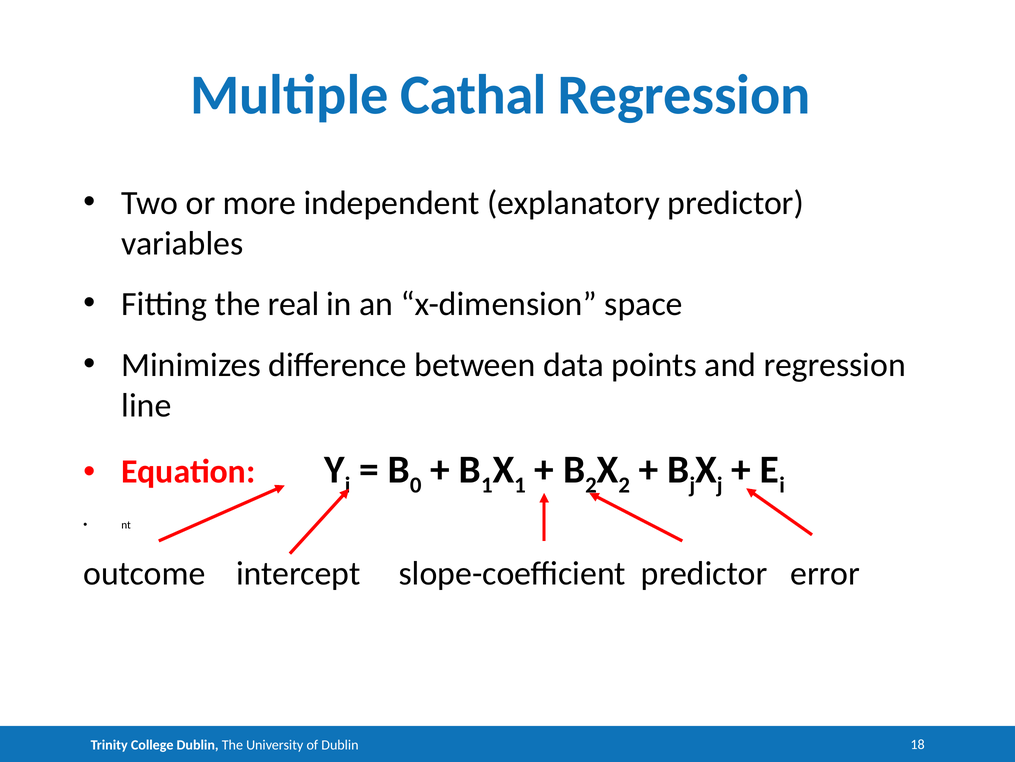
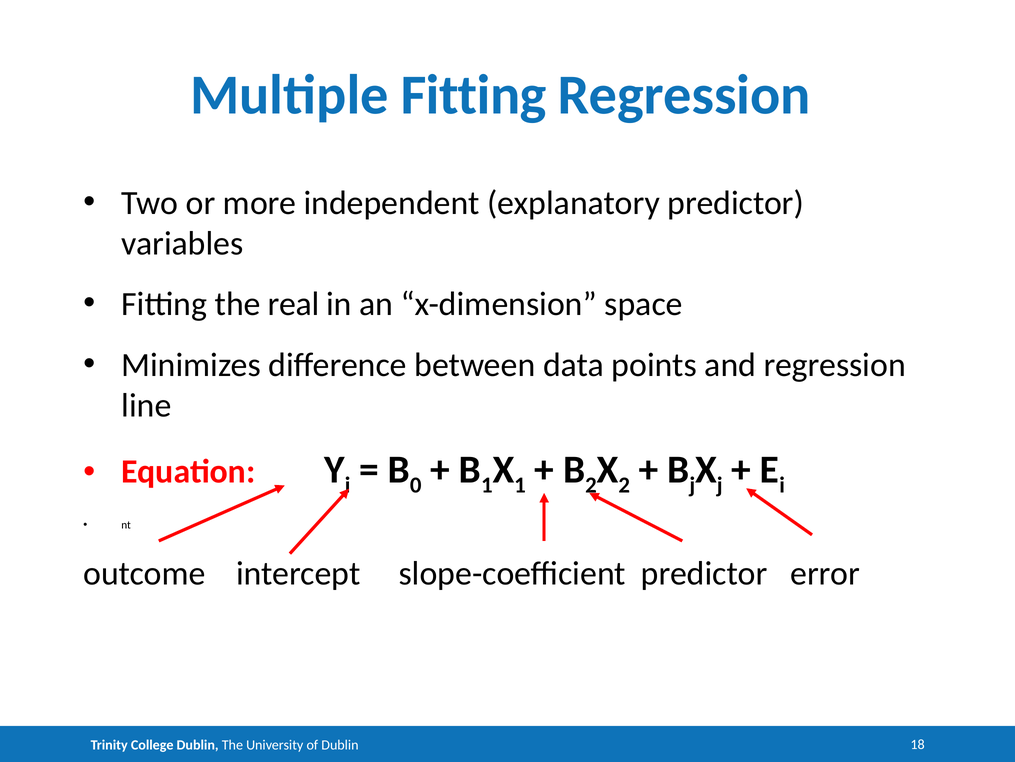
Multiple Cathal: Cathal -> Fitting
